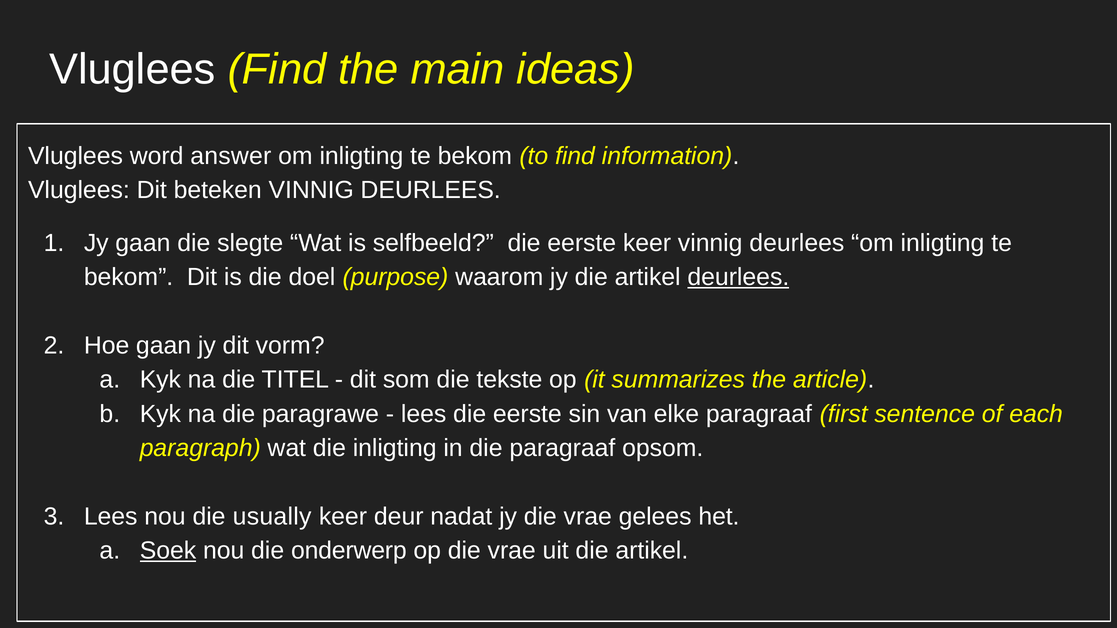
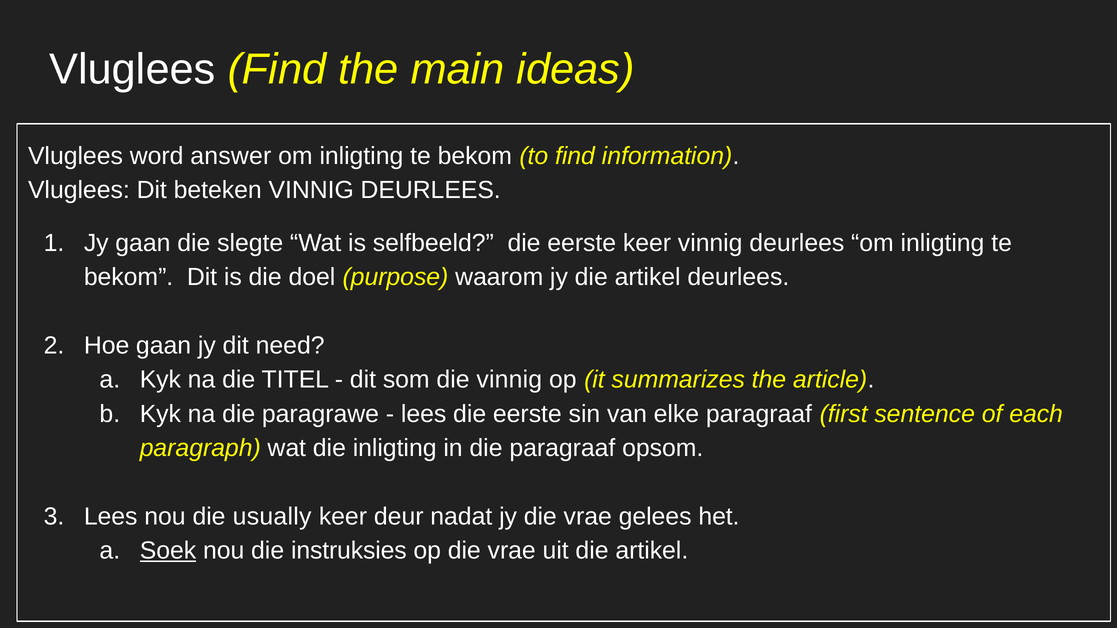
deurlees at (738, 277) underline: present -> none
vorm: vorm -> need
die tekste: tekste -> vinnig
onderwerp: onderwerp -> instruksies
